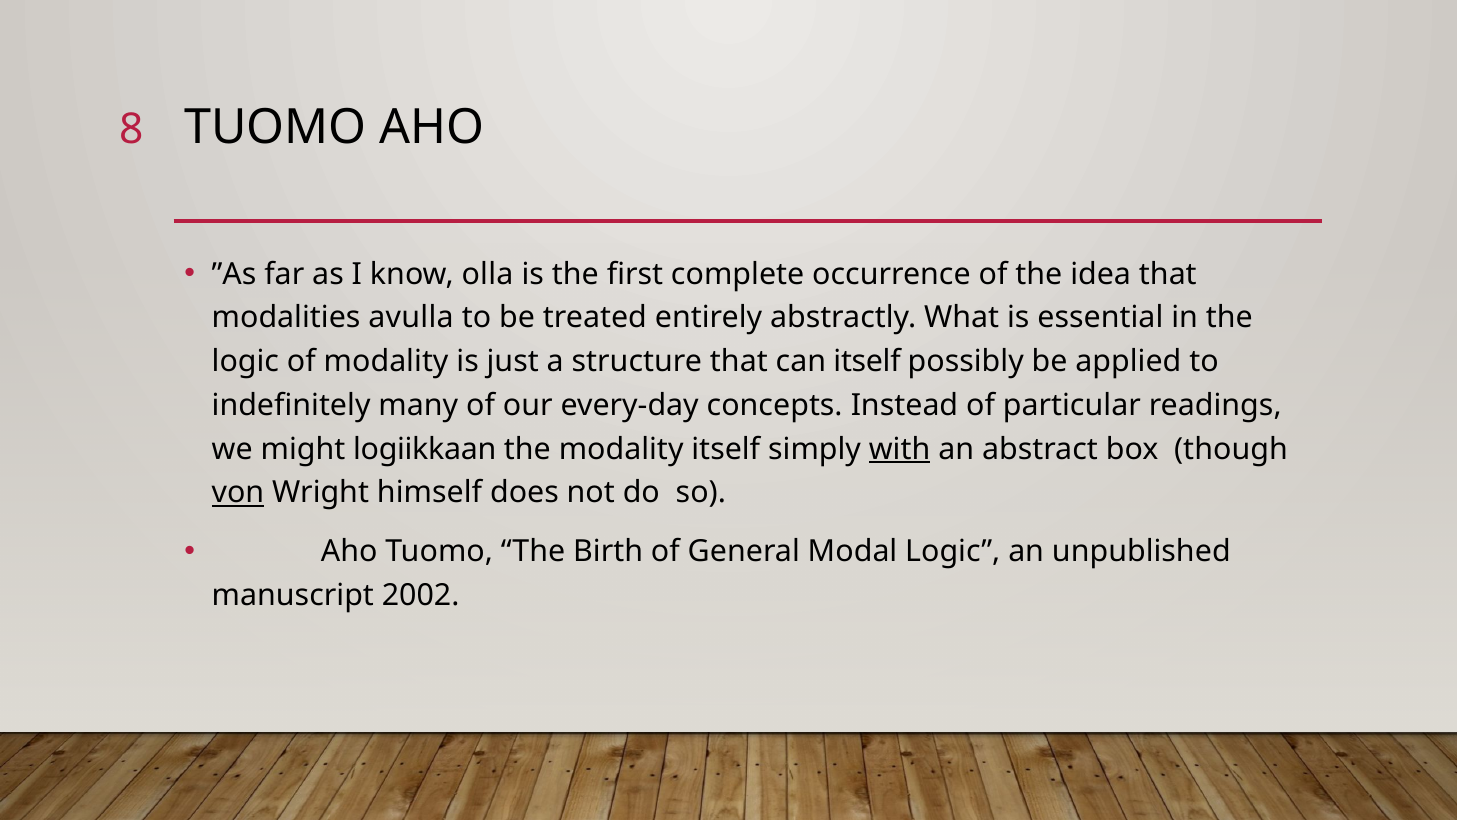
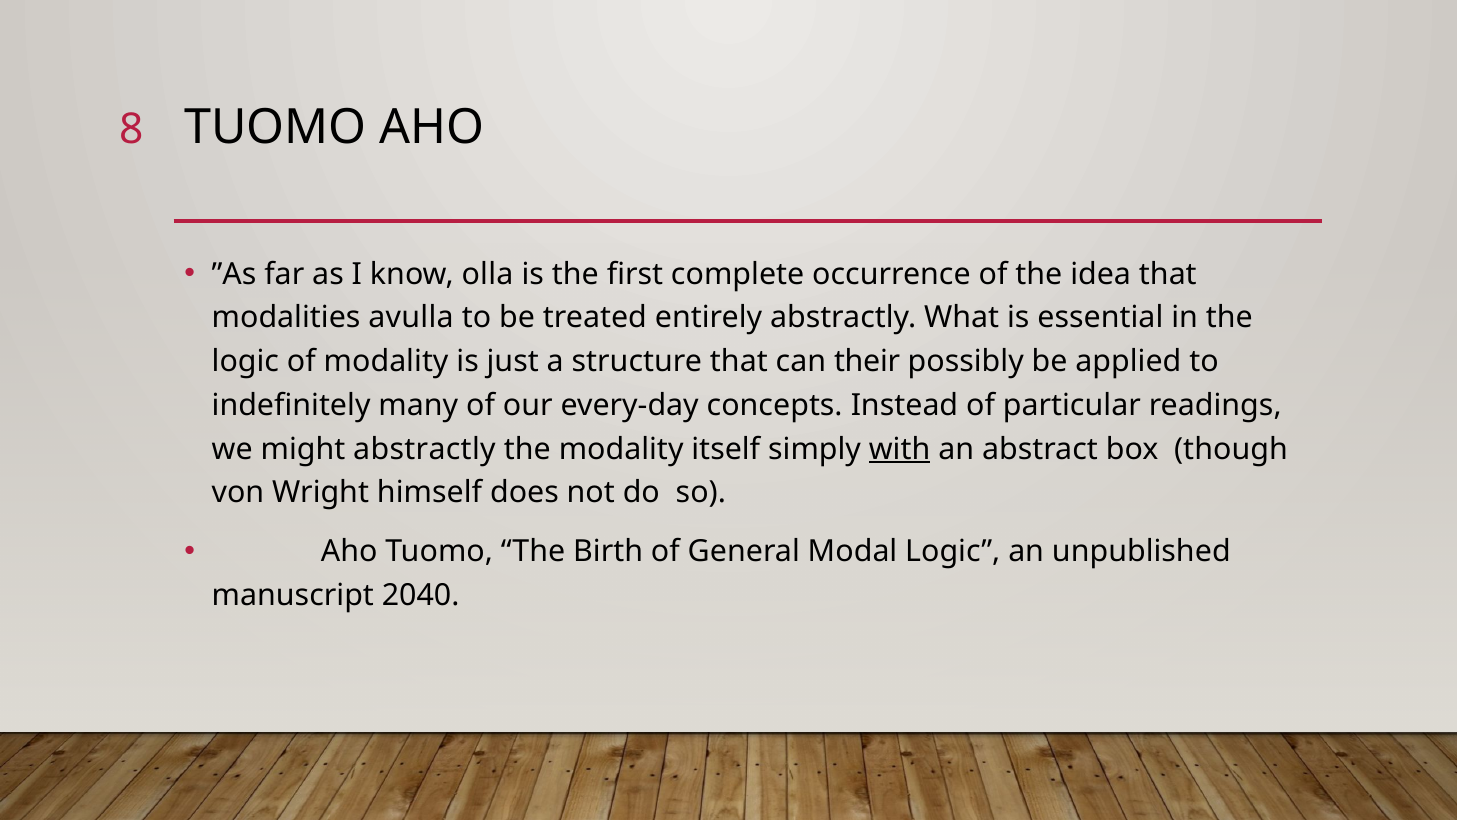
can itself: itself -> their
might logiikkaan: logiikkaan -> abstractly
von underline: present -> none
2002: 2002 -> 2040
